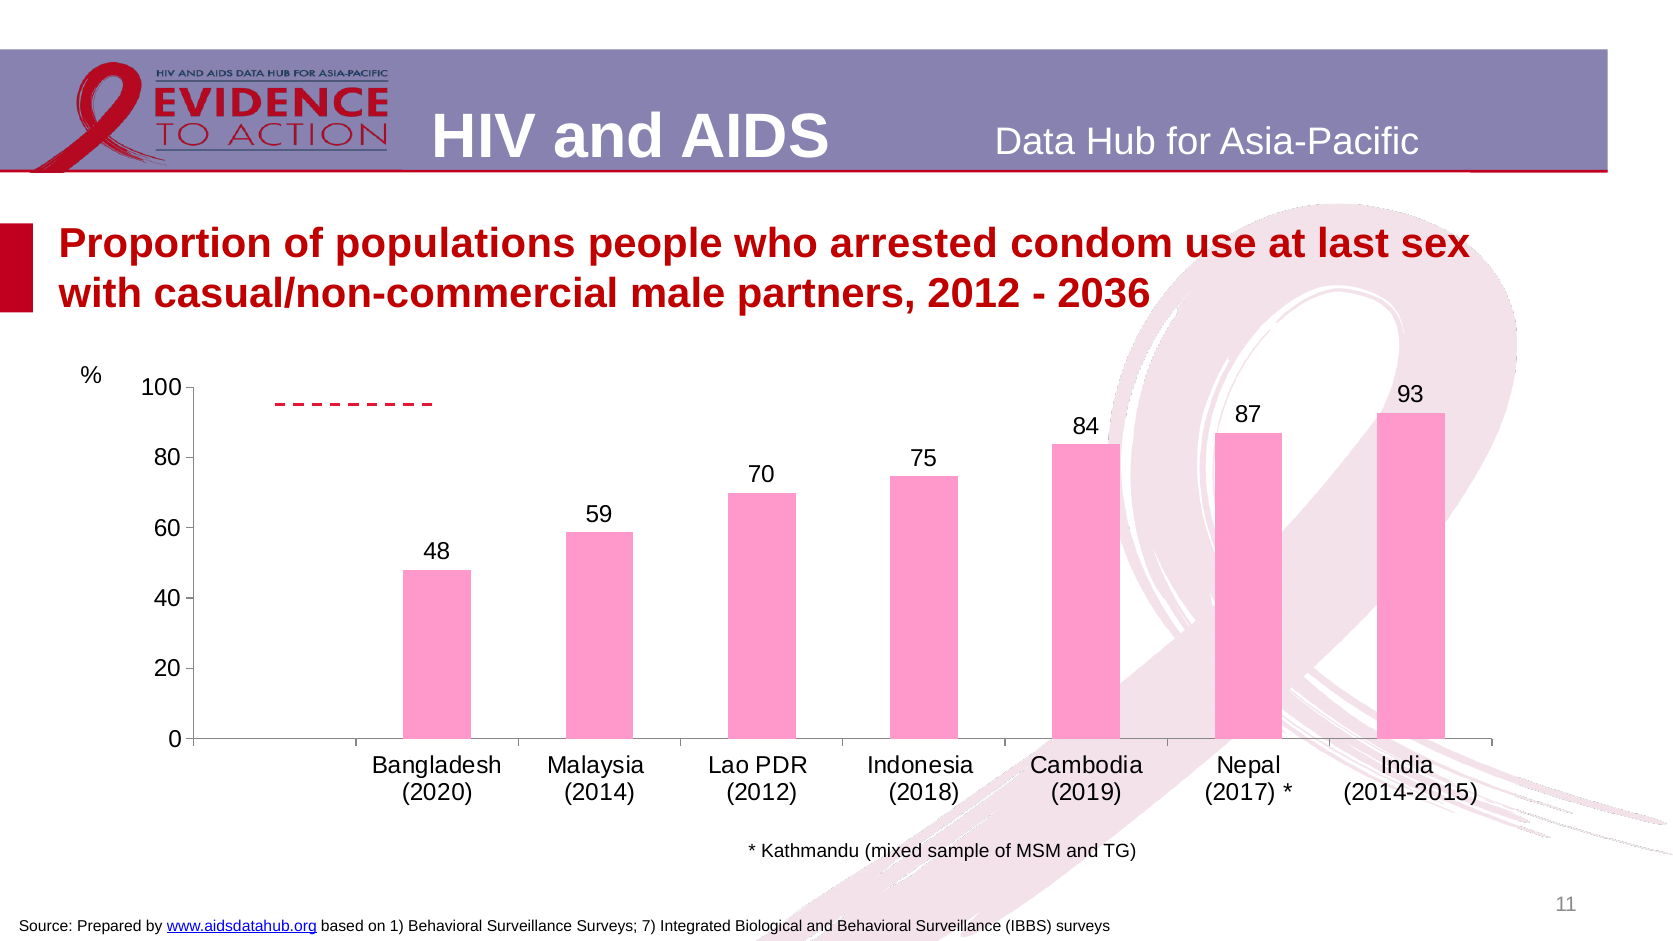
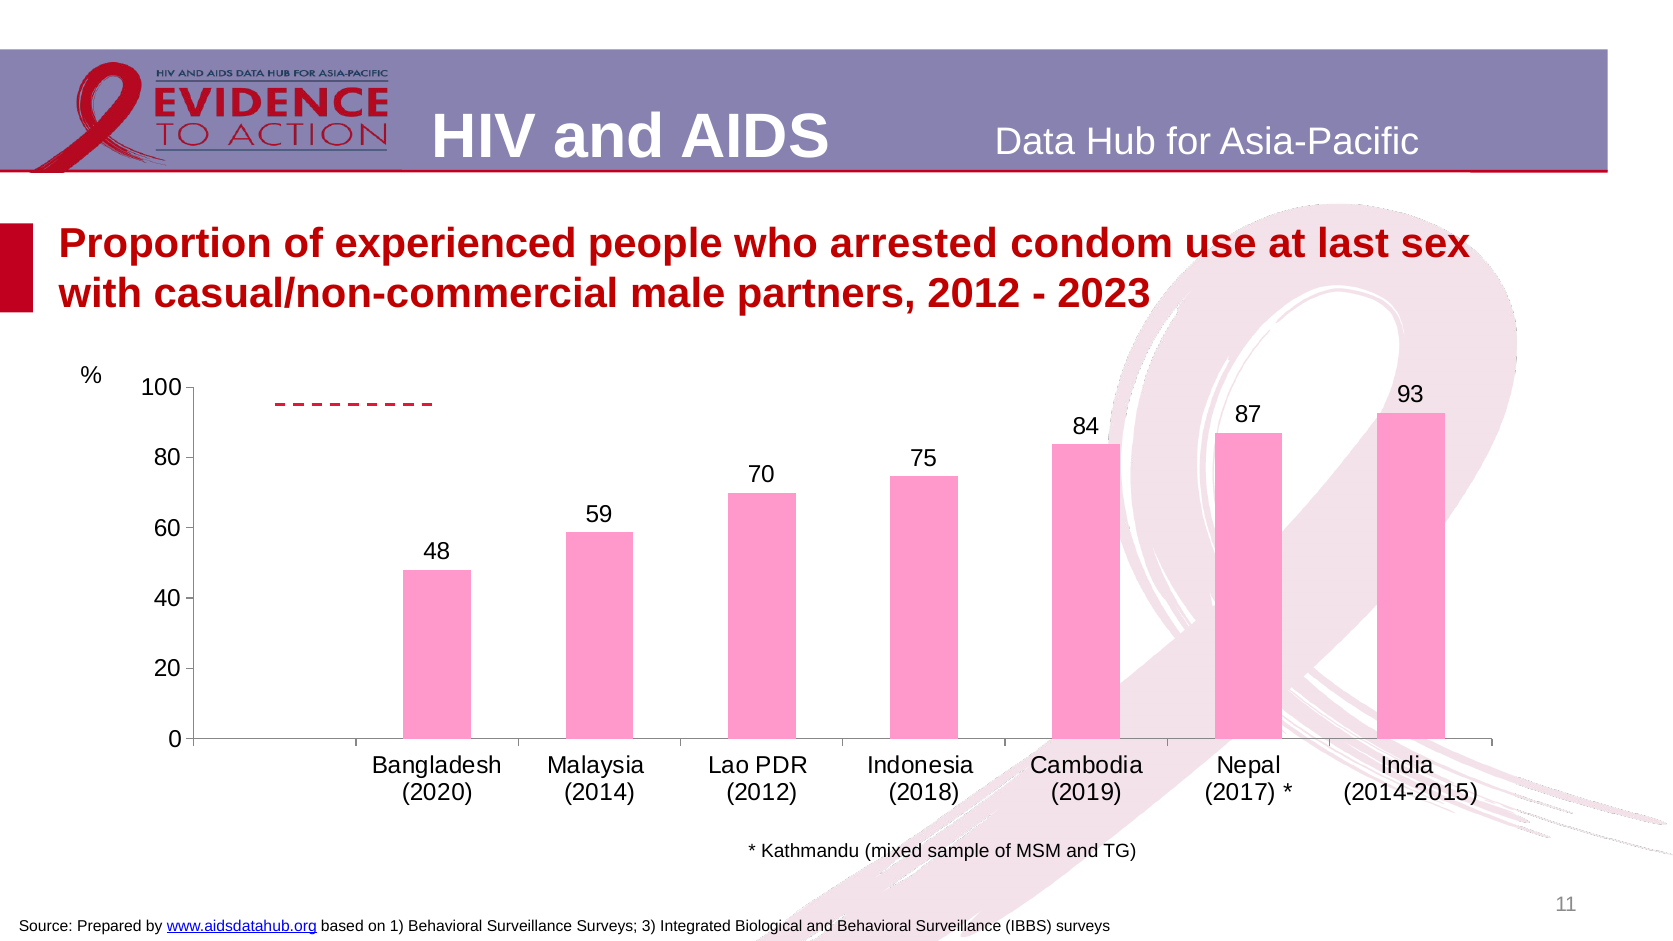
populations: populations -> experienced
2036: 2036 -> 2023
7: 7 -> 3
